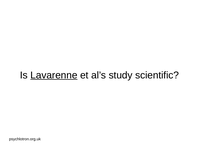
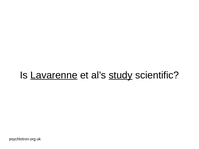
study underline: none -> present
